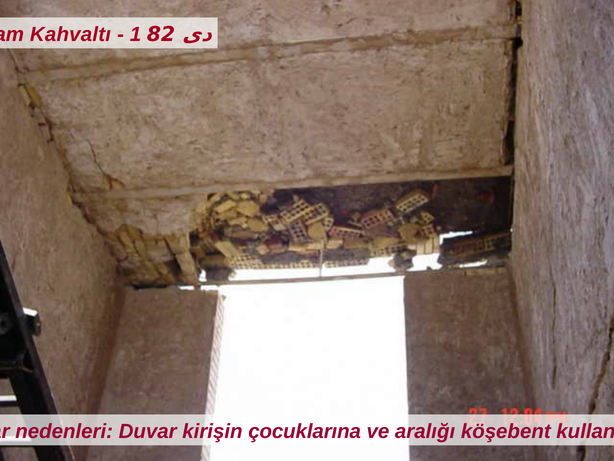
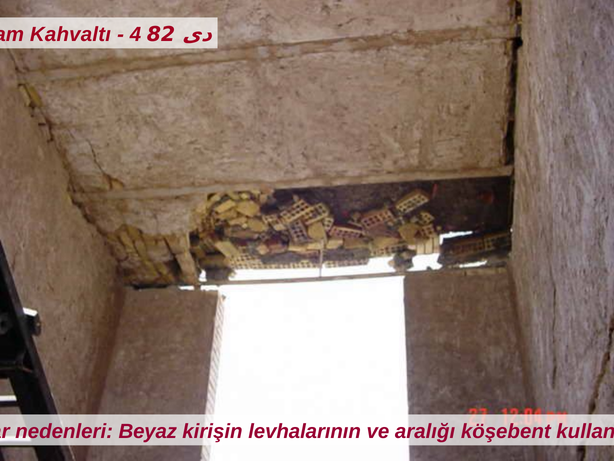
1: 1 -> 4
Duvar: Duvar -> Beyaz
çocuklarına: çocuklarına -> levhalarının
